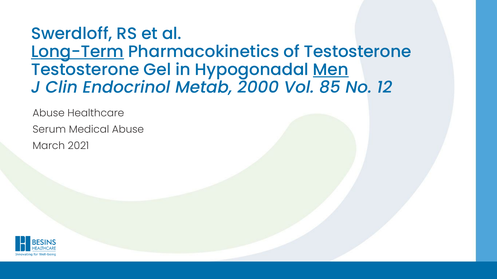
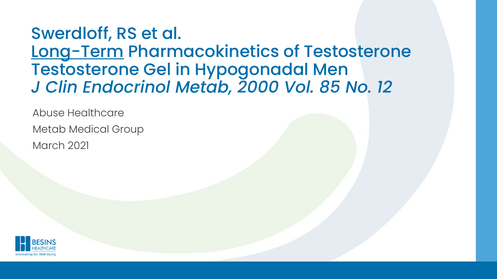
Men underline: present -> none
Serum at (49, 130): Serum -> Metab
Medical Abuse: Abuse -> Group
